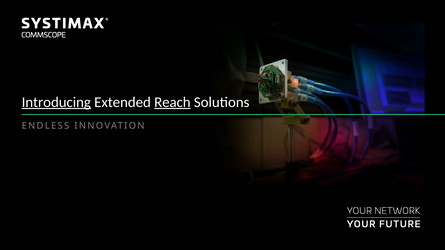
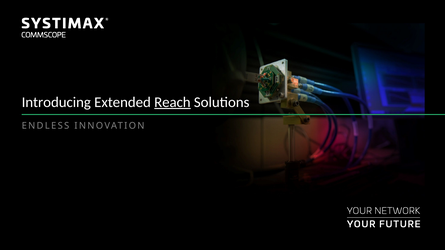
Introducing underline: present -> none
